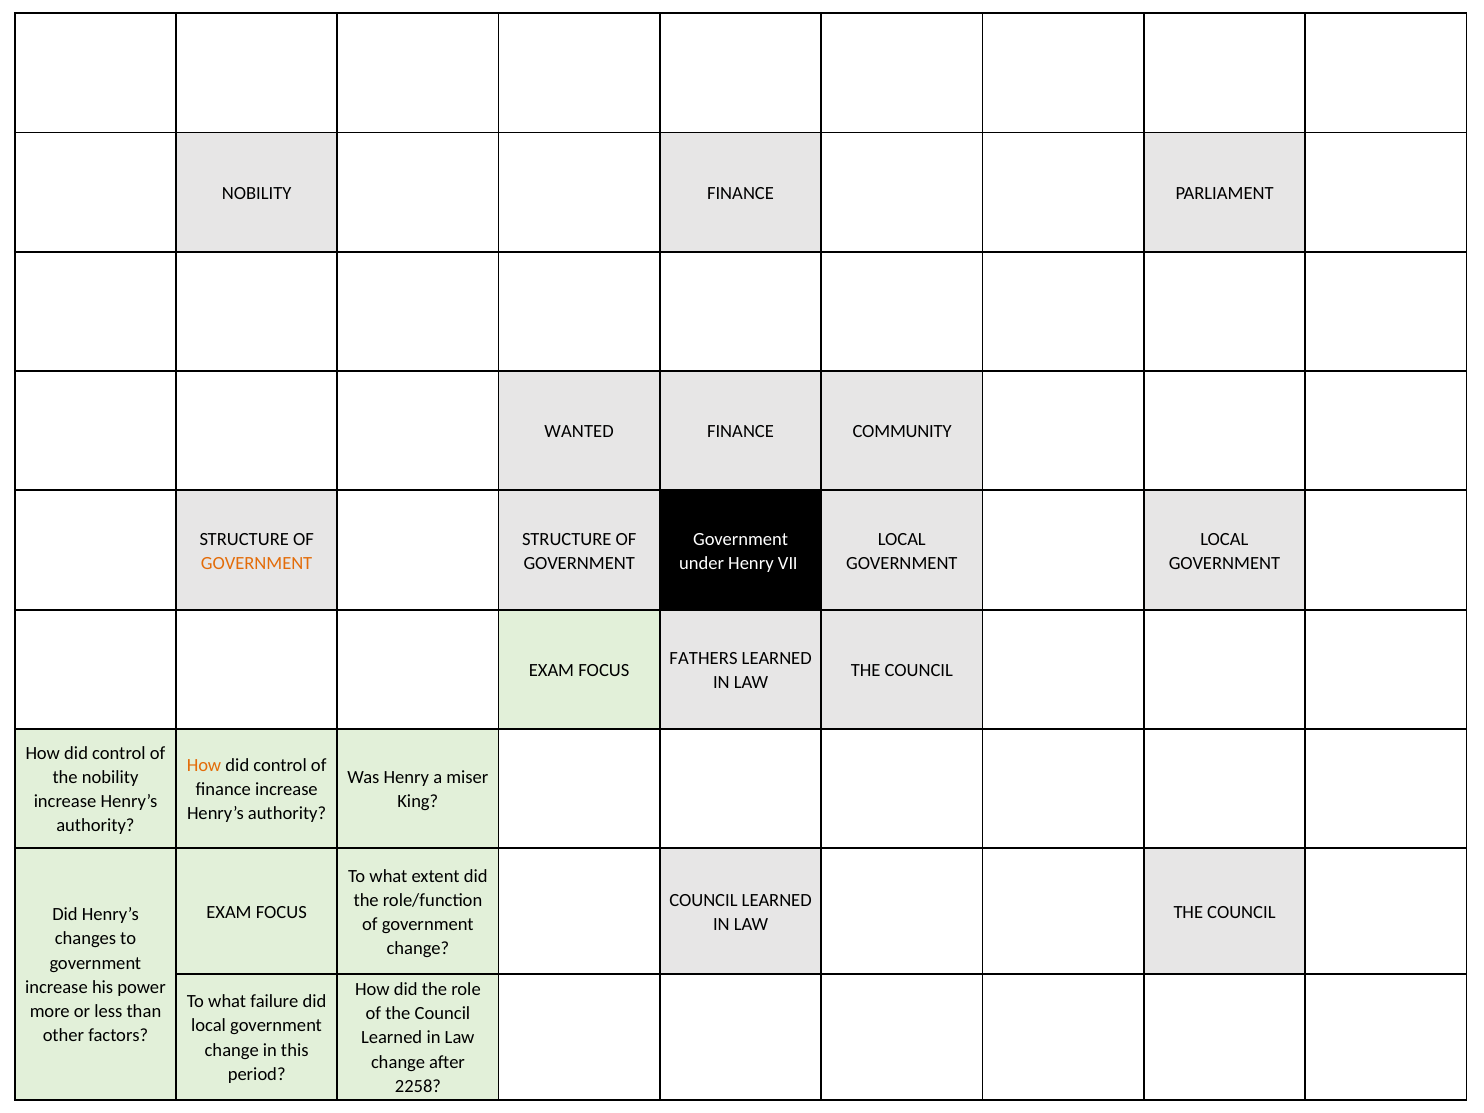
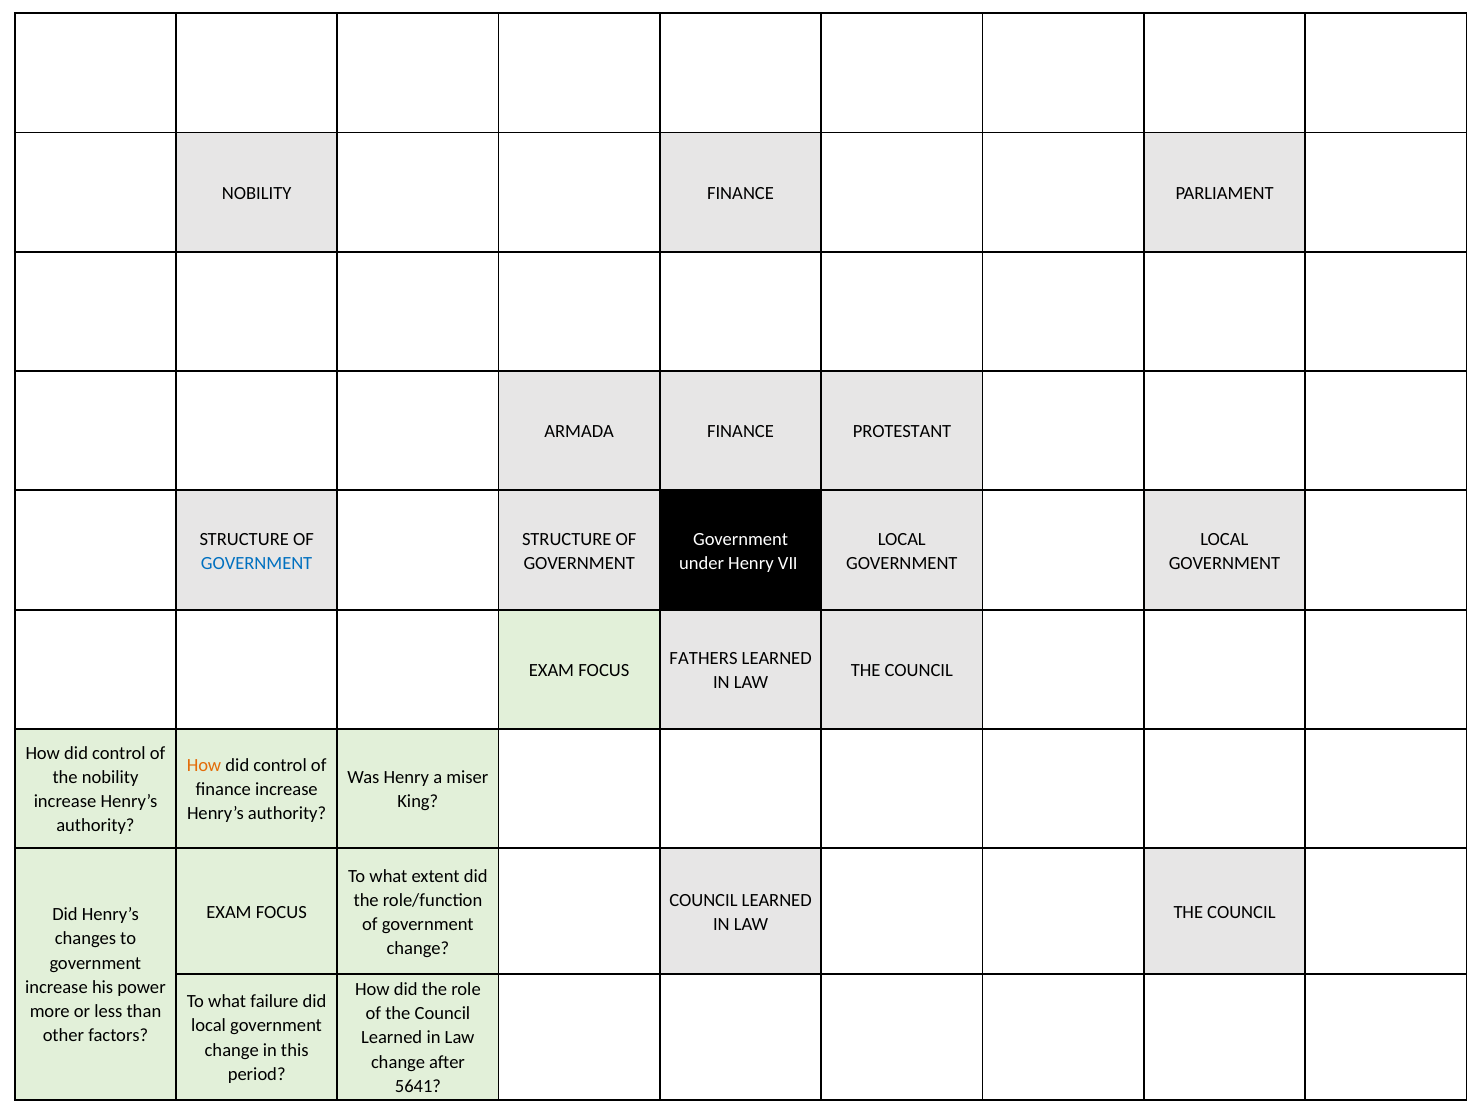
WANTED: WANTED -> ARMADA
COMMUNITY: COMMUNITY -> PROTESTANT
GOVERNMENT at (257, 563) colour: orange -> blue
2258: 2258 -> 5641
